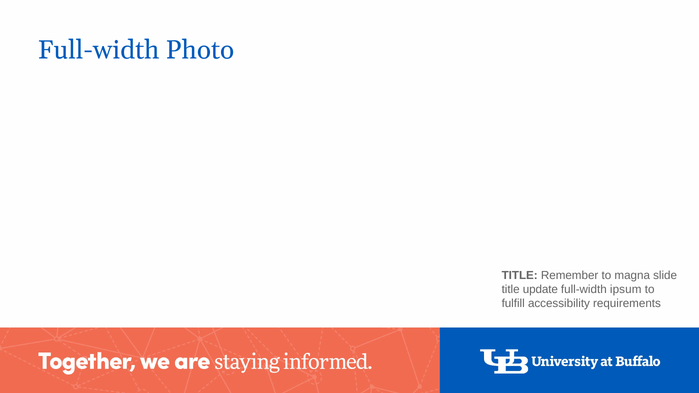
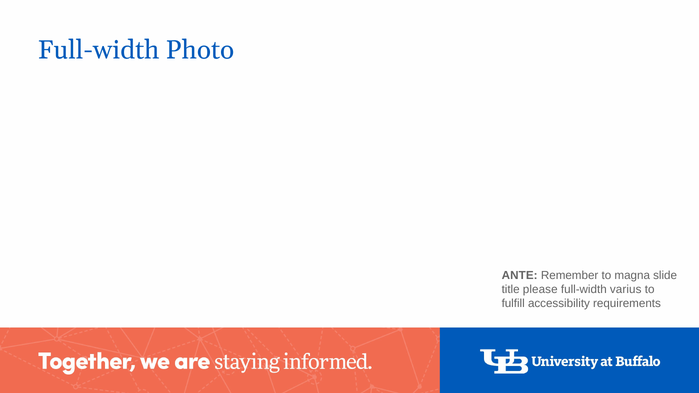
TITLE at (520, 276): TITLE -> ANTE
update: update -> please
ipsum: ipsum -> varius
